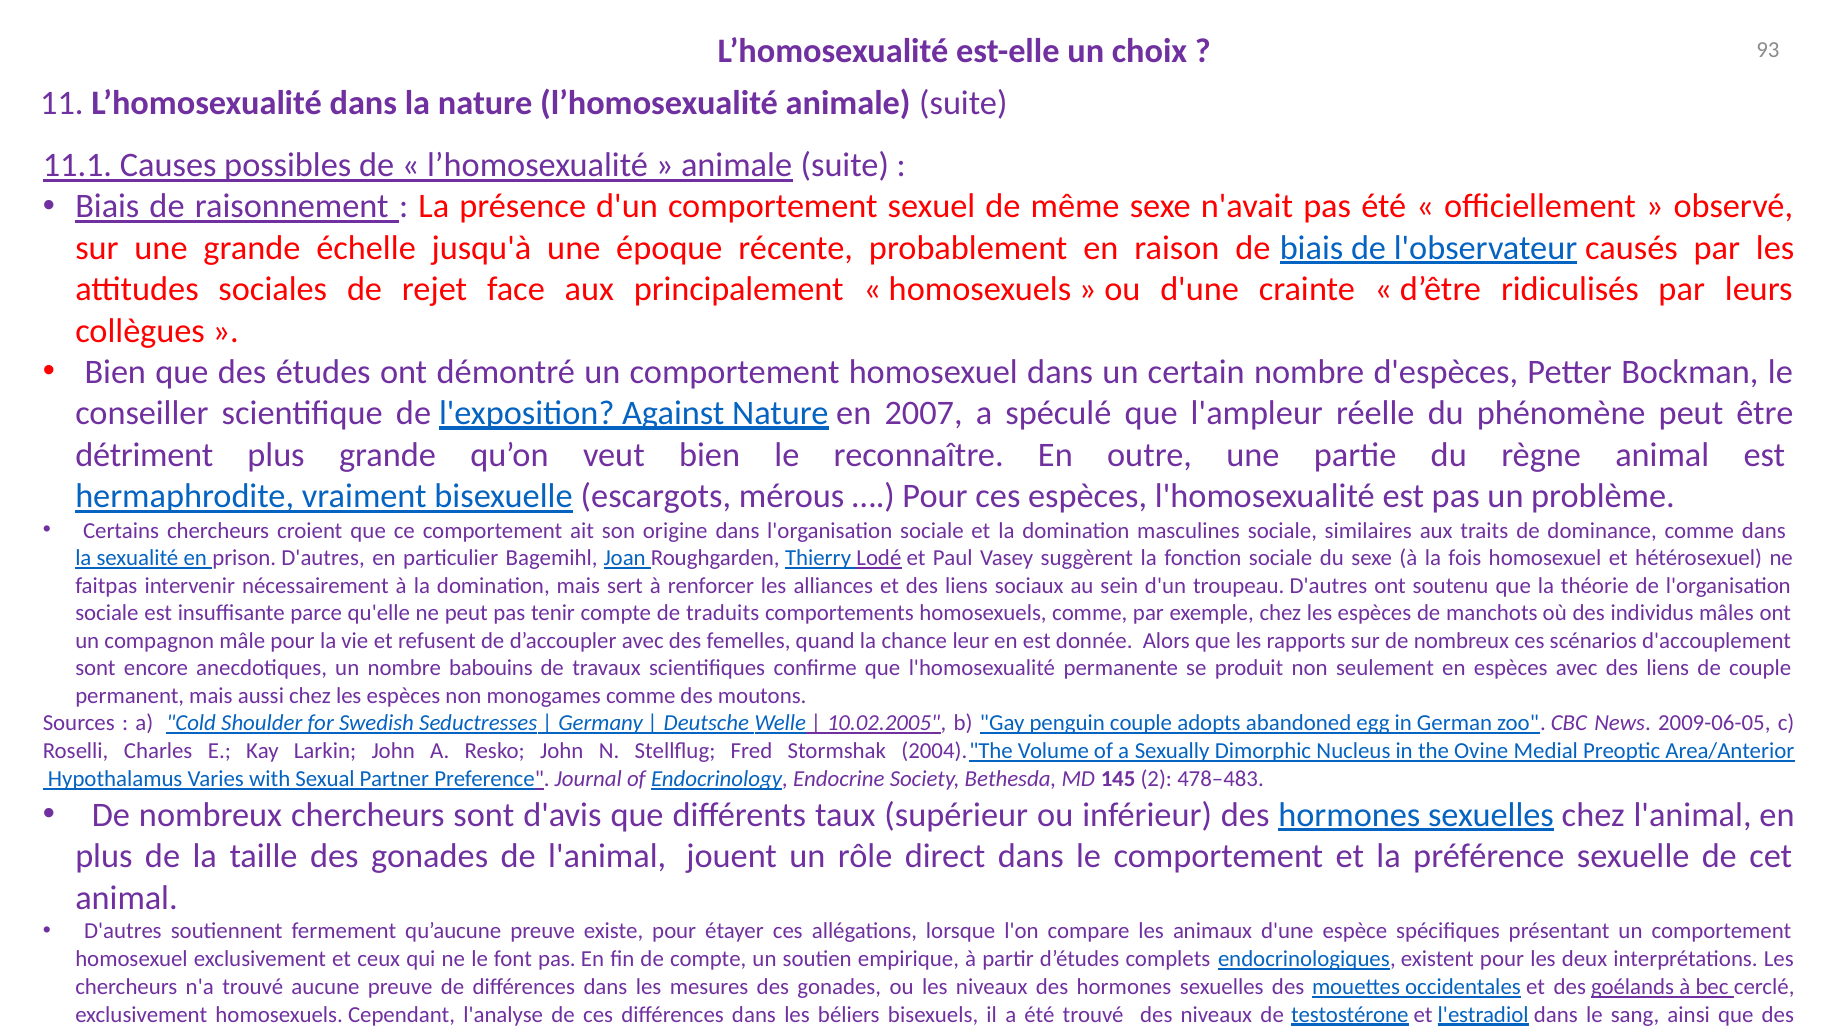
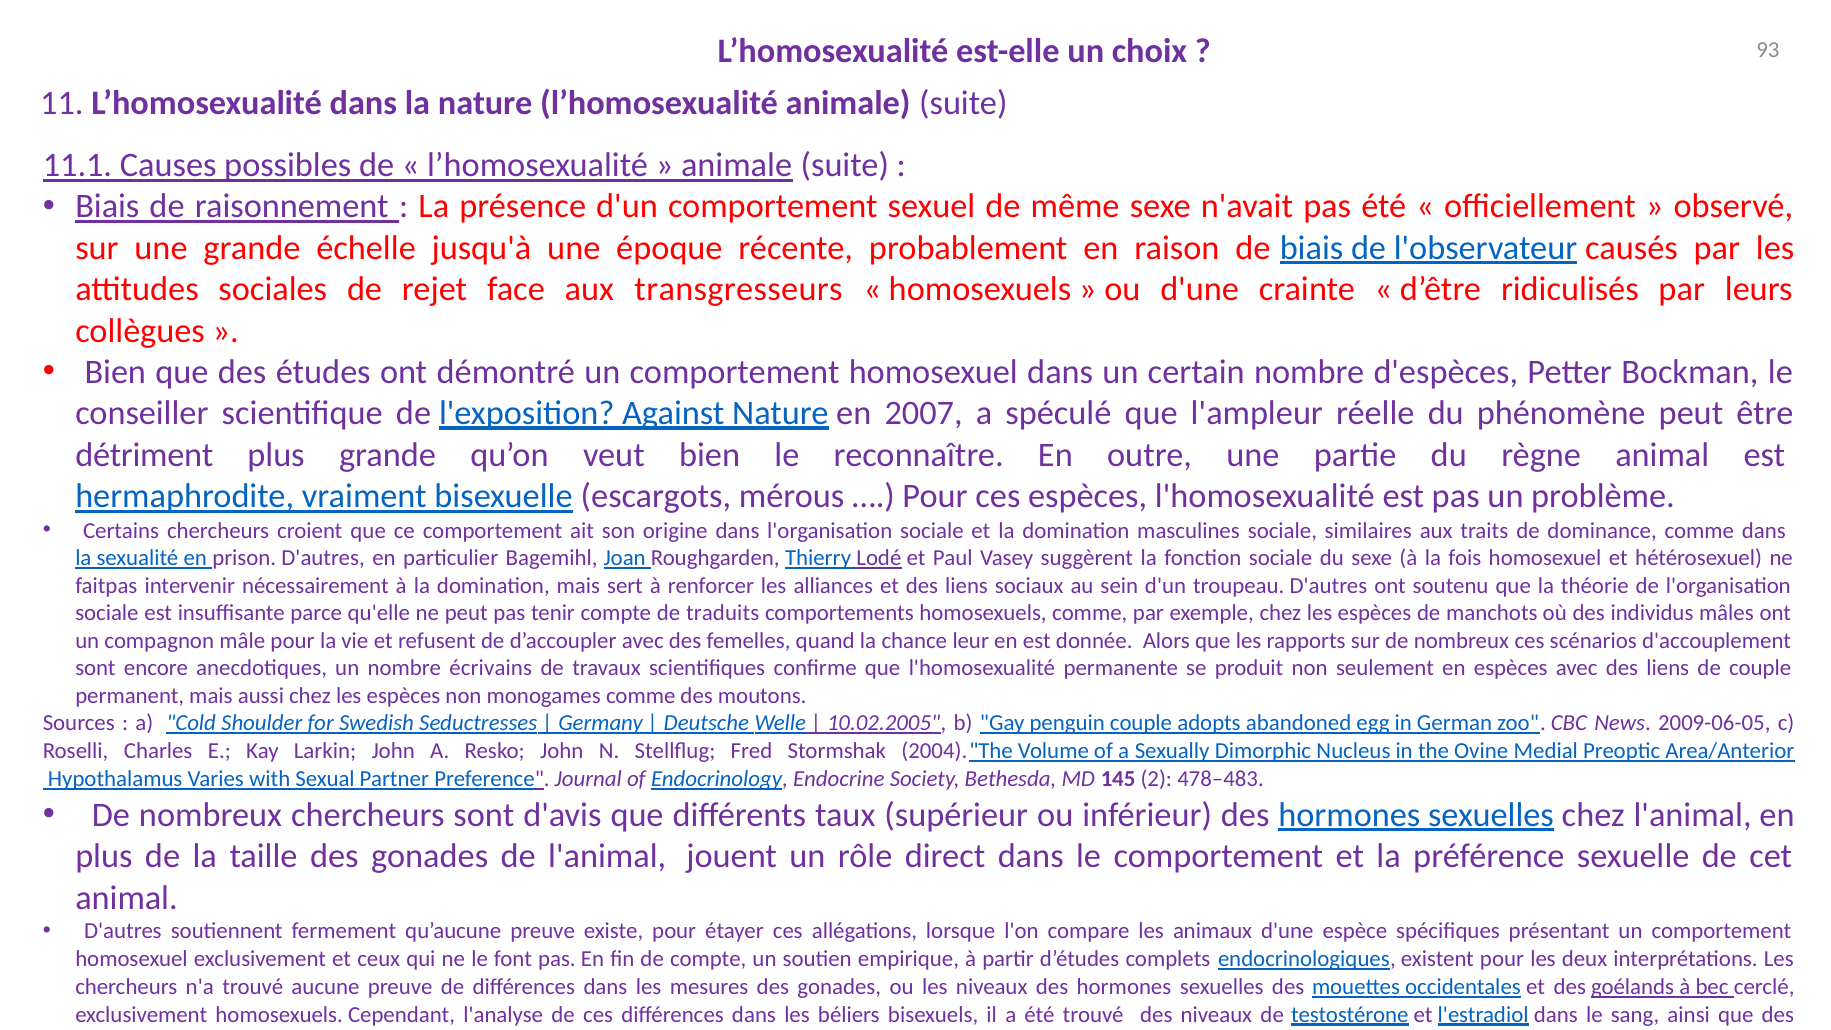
principalement: principalement -> transgresseurs
babouins: babouins -> écrivains
